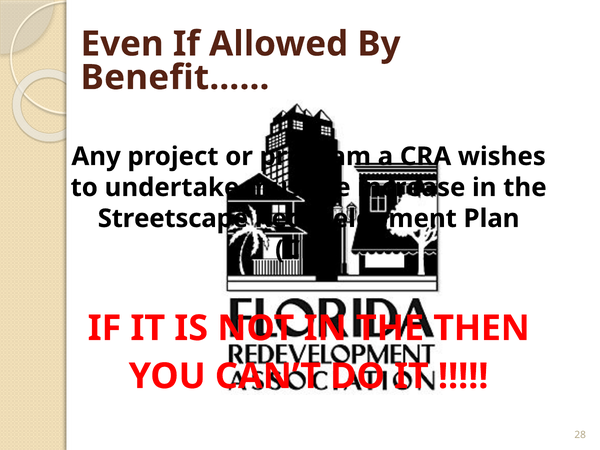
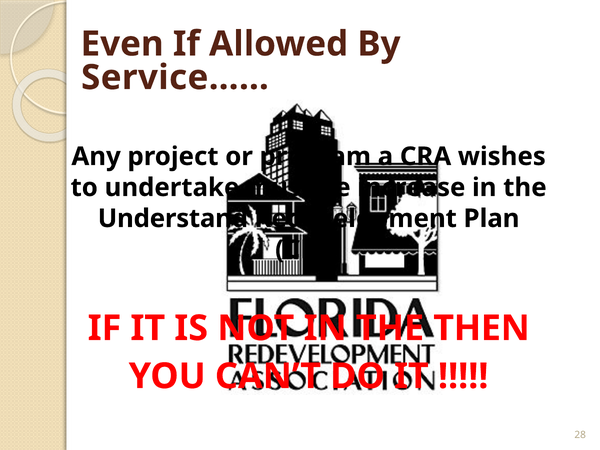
Benefit……: Benefit…… -> Service……
Streetscape: Streetscape -> Understand
